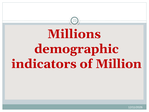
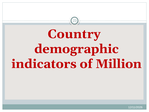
Millions: Millions -> Country
